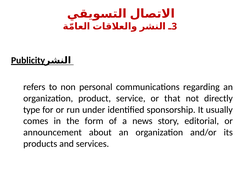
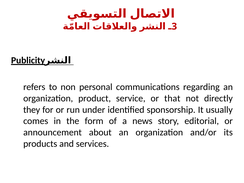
type: type -> they
